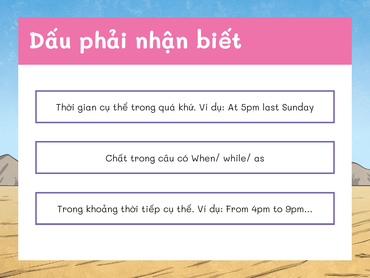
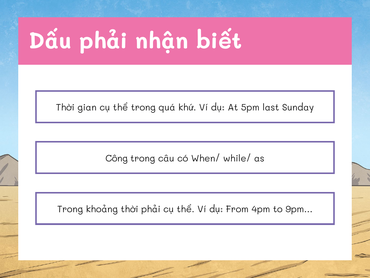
Chất: Chất -> Công
thời tiếp: tiếp -> phải
